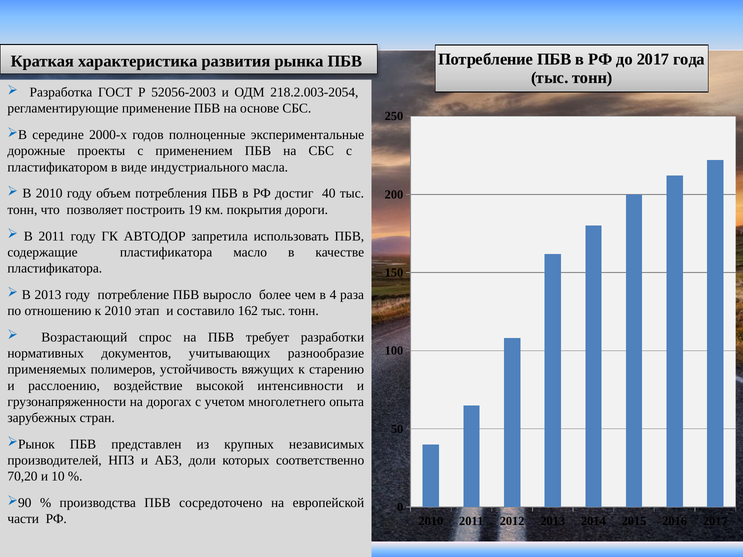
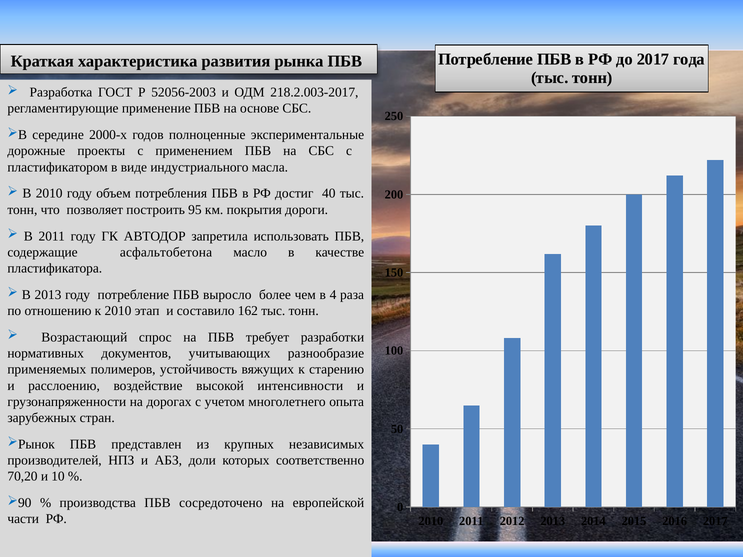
218.2.003-2054: 218.2.003-2054 -> 218.2.003-2017
19: 19 -> 95
содержащие пластификатора: пластификатора -> асфальтобетона
